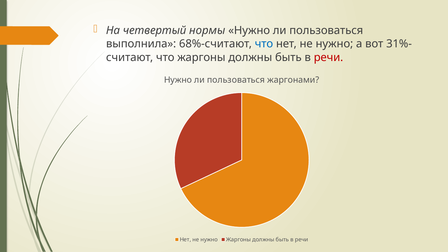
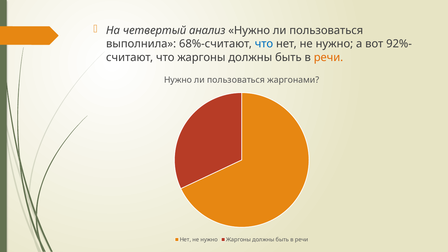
нормы: нормы -> анализ
31%-: 31%- -> 92%-
речи at (328, 57) colour: red -> orange
